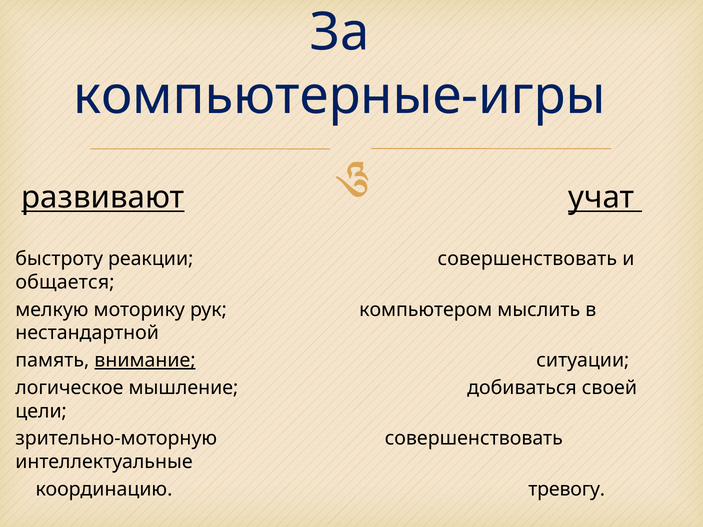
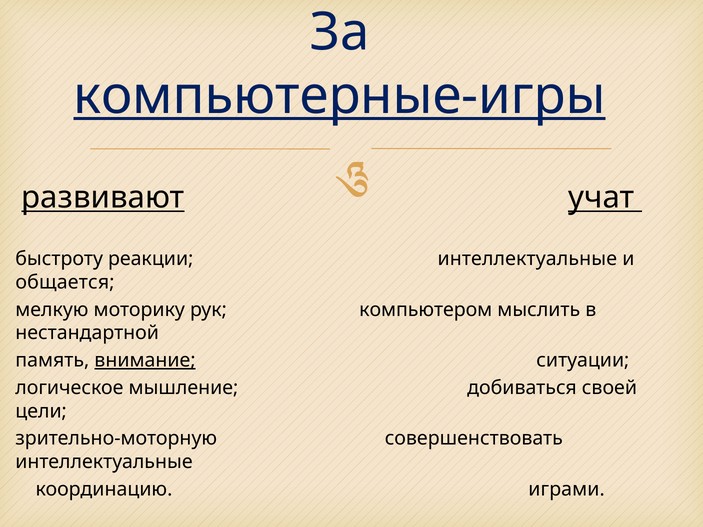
компьютерные-игры underline: none -> present
реакции совершенствовать: совершенствовать -> интеллектуальные
тревогу: тревогу -> играми
